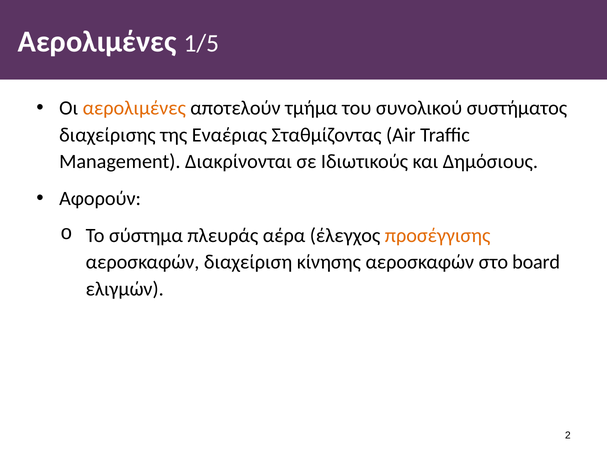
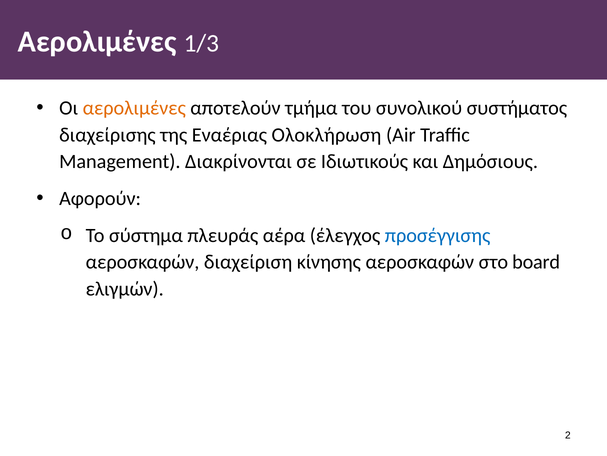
1/5: 1/5 -> 1/3
Σταθμίζοντας: Σταθμίζοντας -> Ολοκλήρωση
προσέγγισης colour: orange -> blue
